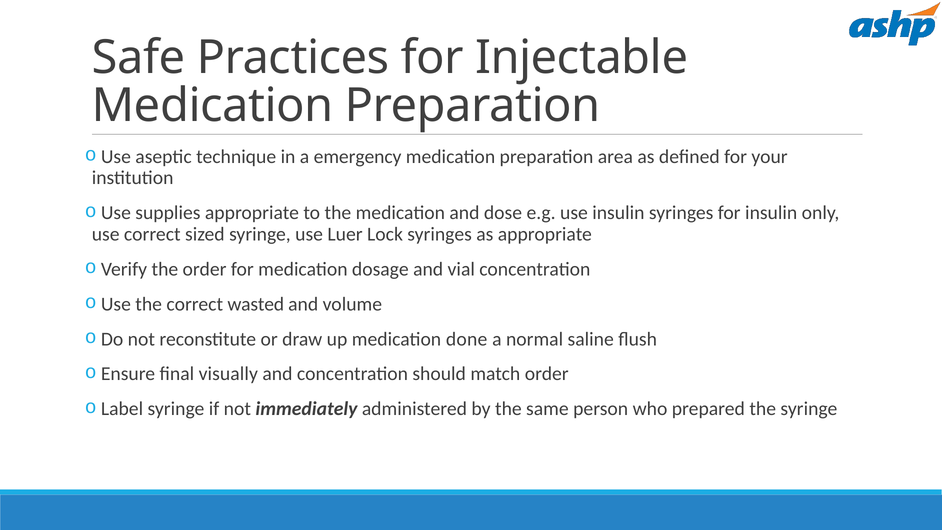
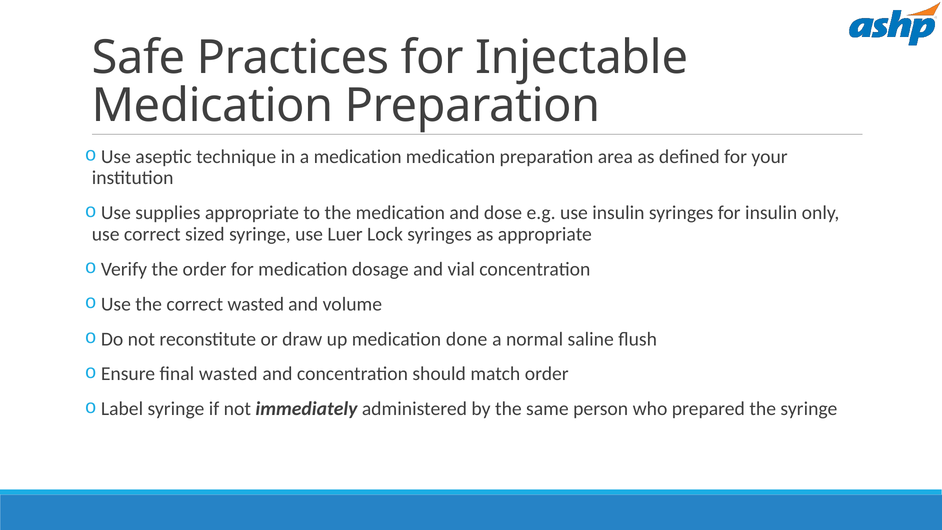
a emergency: emergency -> medication
final visually: visually -> wasted
